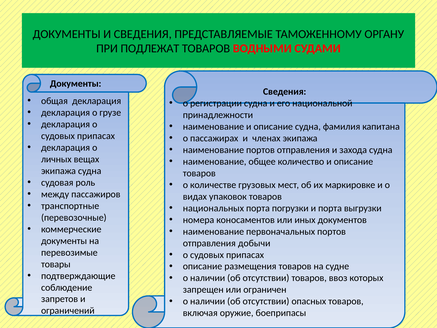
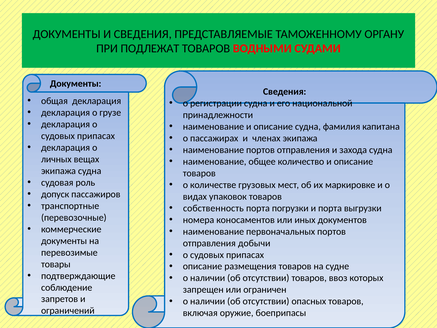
между: между -> допуск
национальных: национальных -> собственность
